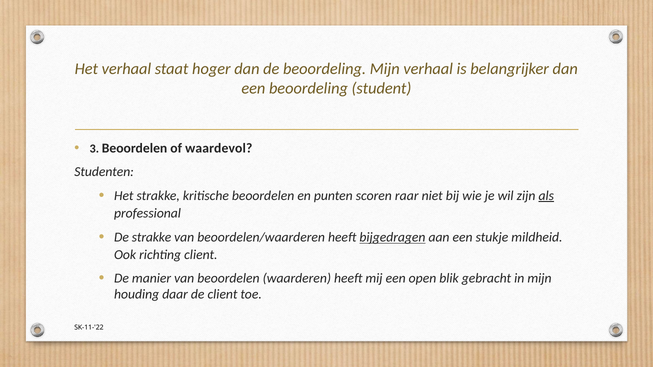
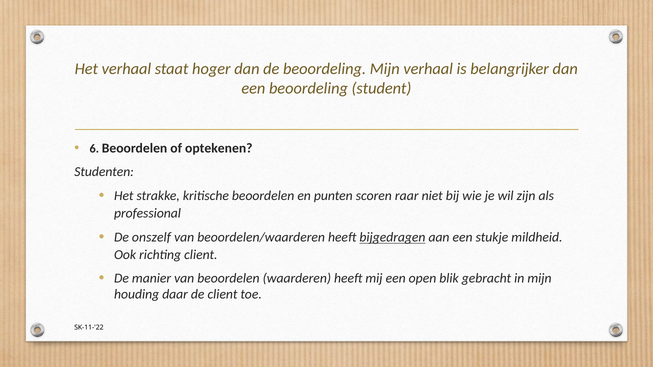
3: 3 -> 6
waardevol: waardevol -> optekenen
als underline: present -> none
De strakke: strakke -> onszelf
